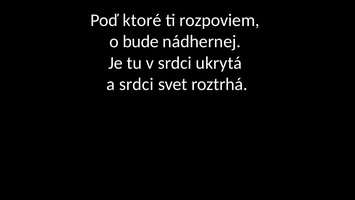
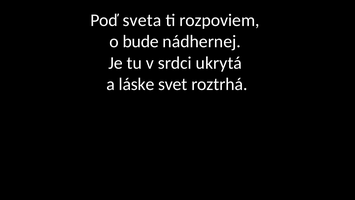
ktoré: ktoré -> sveta
a srdci: srdci -> láske
